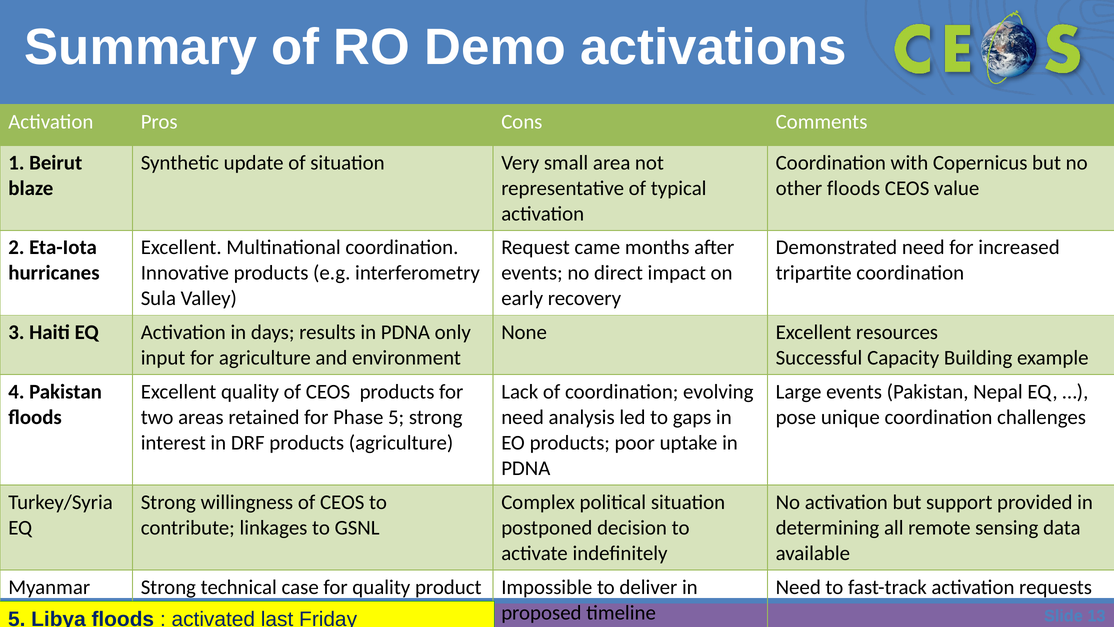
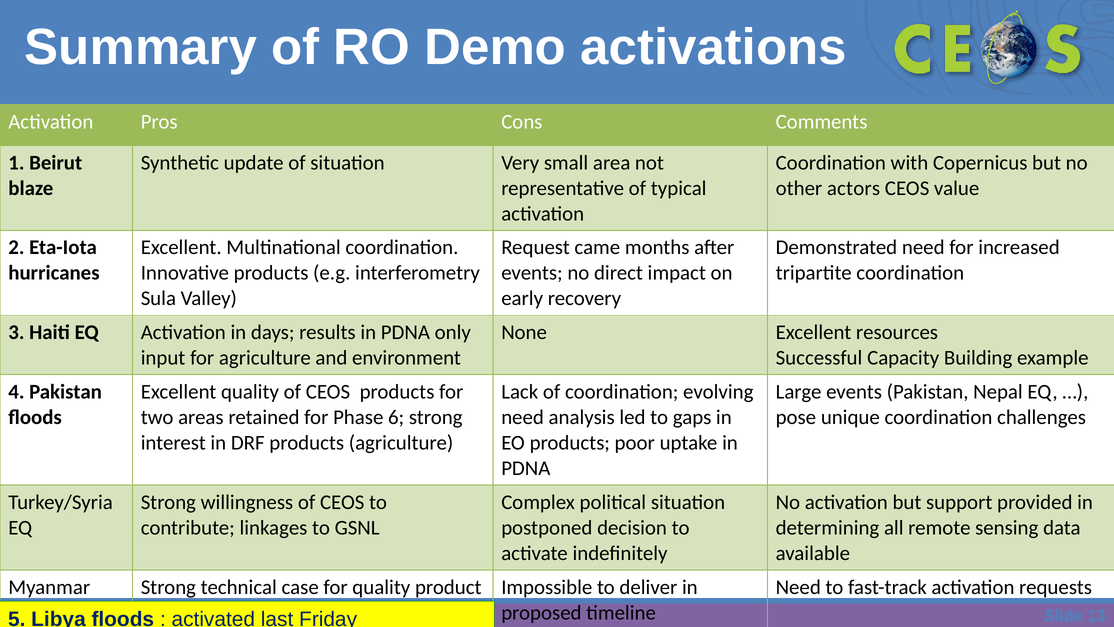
other floods: floods -> actors
Phase 5: 5 -> 6
